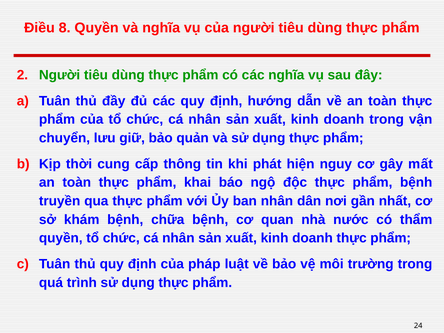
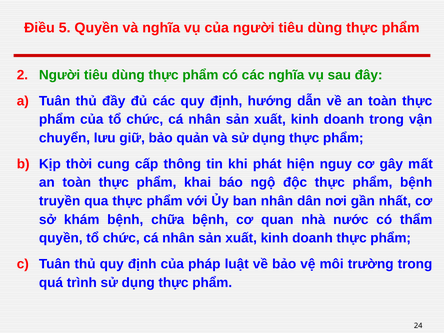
8: 8 -> 5
